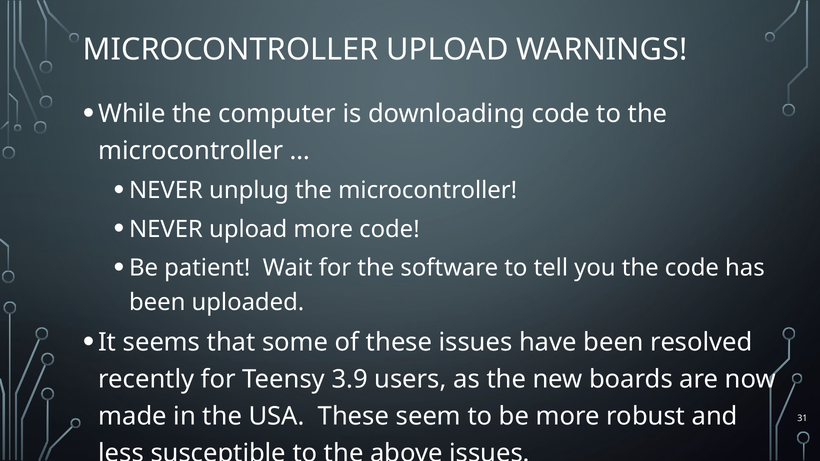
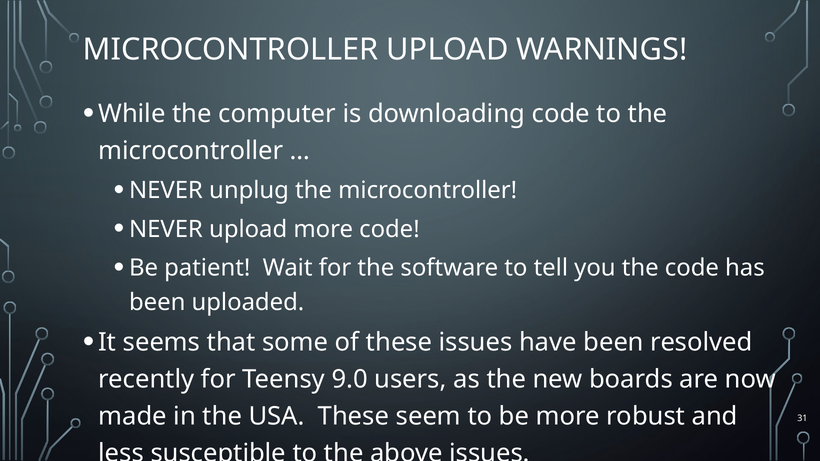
3.9: 3.9 -> 9.0
